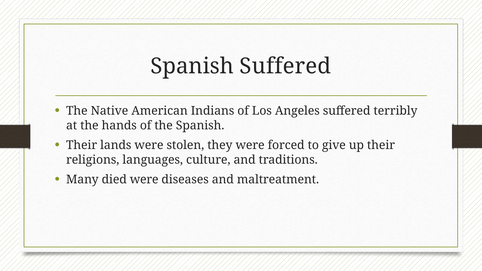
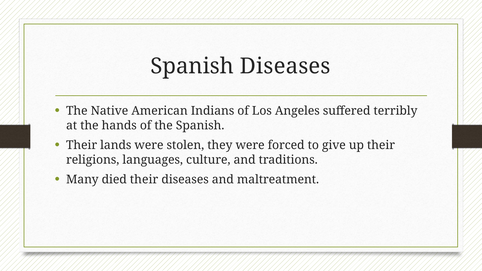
Spanish Suffered: Suffered -> Diseases
died were: were -> their
